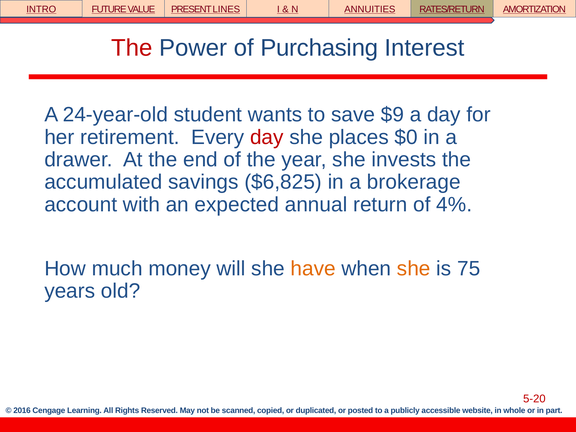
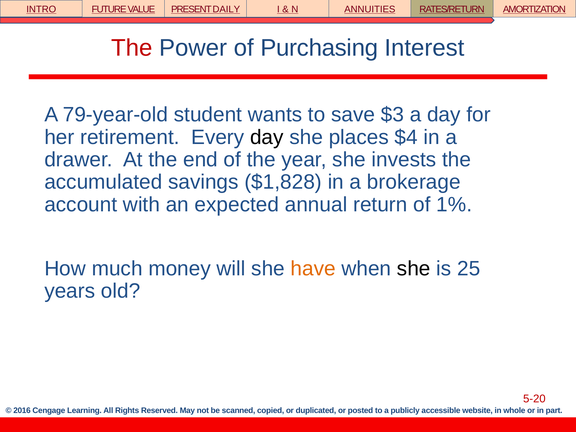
LINES: LINES -> DAILY
24-year-old: 24-year-old -> 79-year-old
$9: $9 -> $3
day at (267, 137) colour: red -> black
$0: $0 -> $4
$6,825: $6,825 -> $1,828
4%: 4% -> 1%
she at (414, 269) colour: orange -> black
75: 75 -> 25
